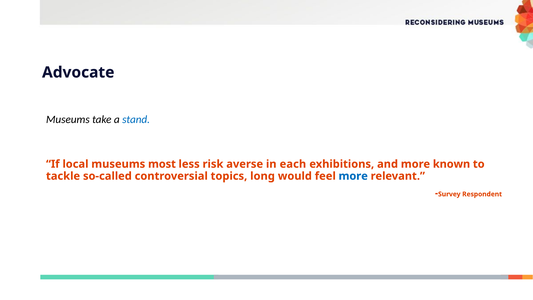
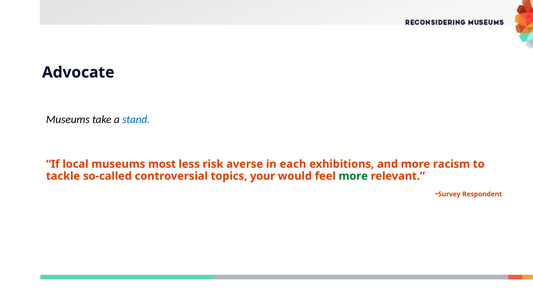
known: known -> racism
long: long -> your
more at (353, 176) colour: blue -> green
